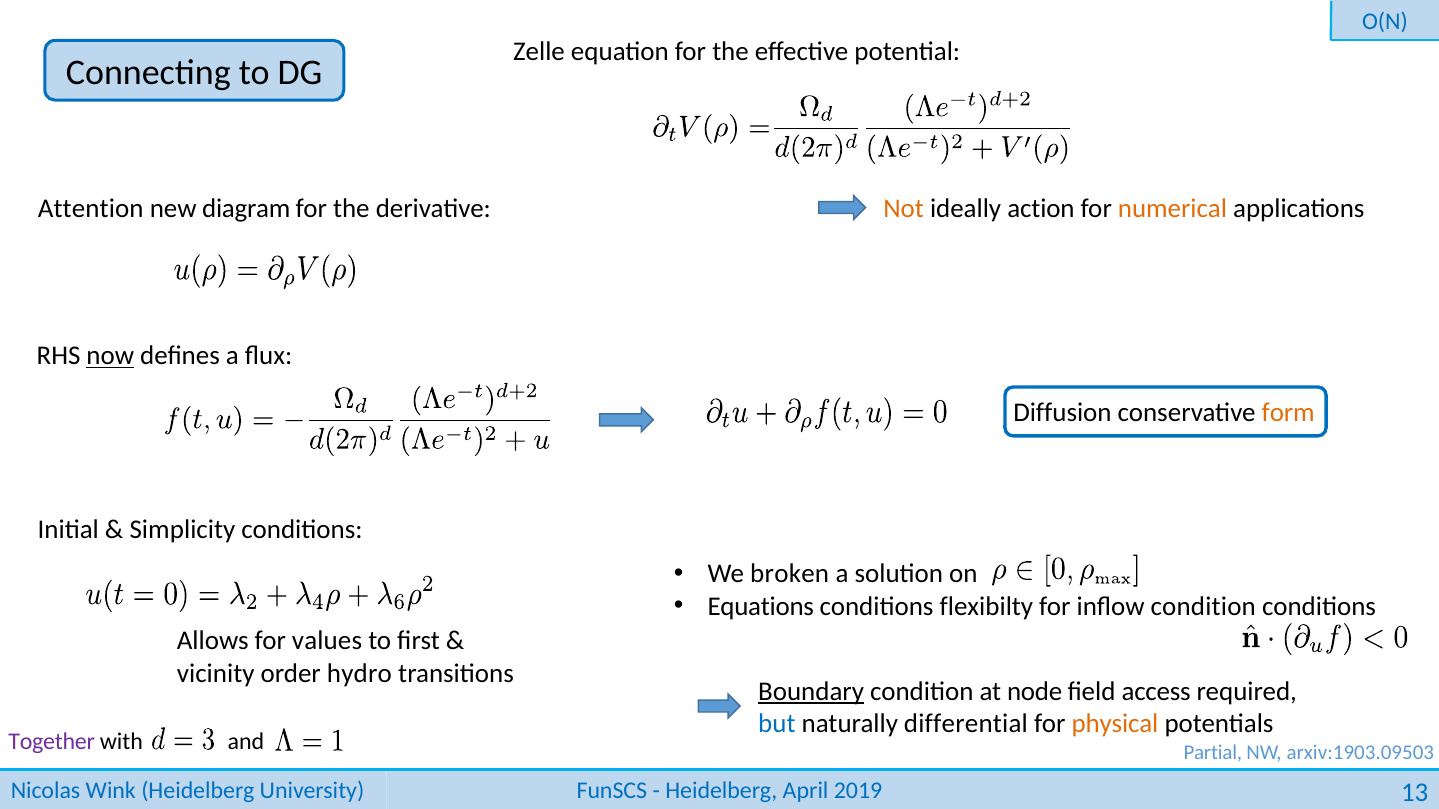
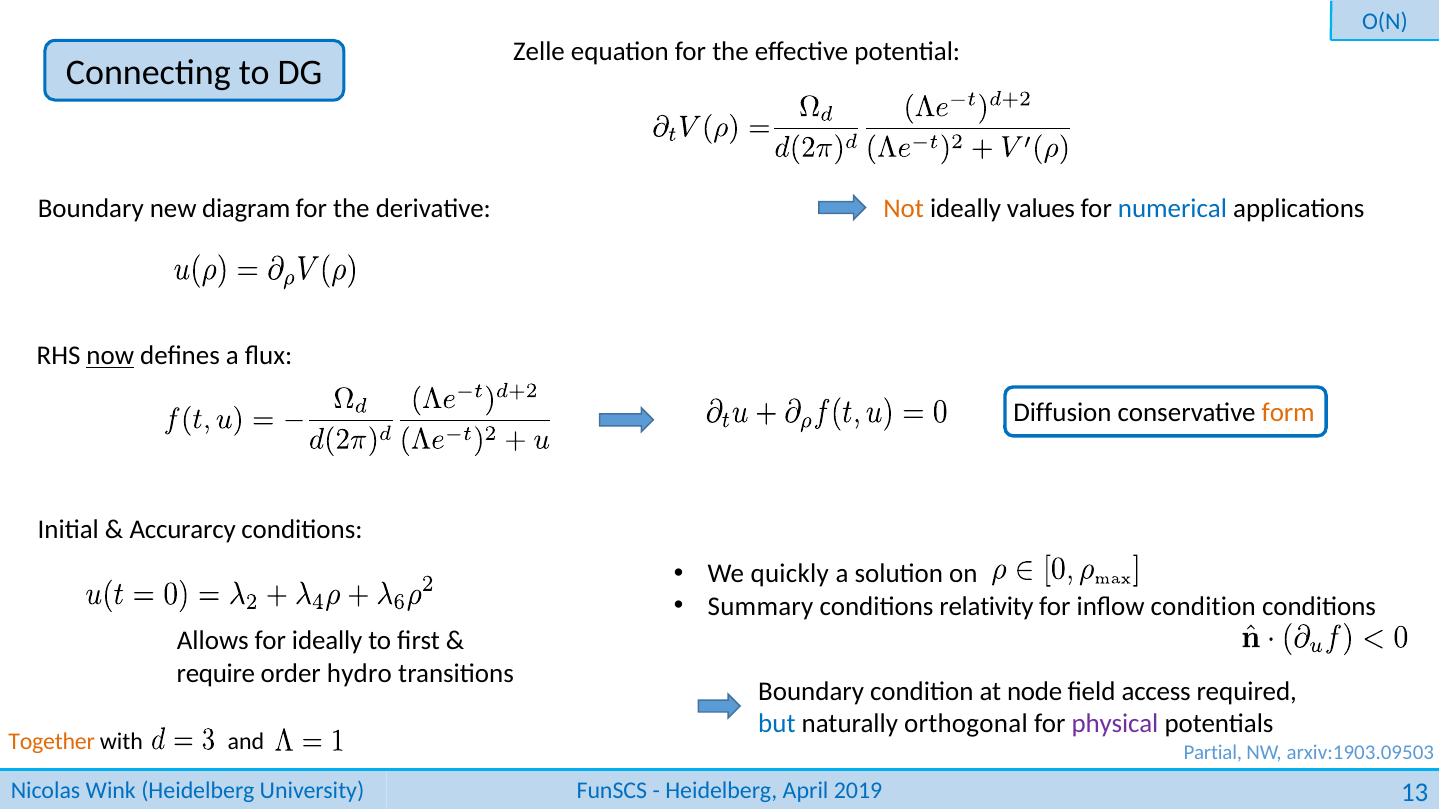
Attention at (91, 209): Attention -> Boundary
action: action -> values
numerical colour: orange -> blue
Simplicity: Simplicity -> Accurarcy
broken: broken -> quickly
Equations: Equations -> Summary
flexibilty: flexibilty -> relativity
for values: values -> ideally
vicinity: vicinity -> require
Boundary at (811, 692) underline: present -> none
differential: differential -> orthogonal
physical colour: orange -> purple
Together colour: purple -> orange
